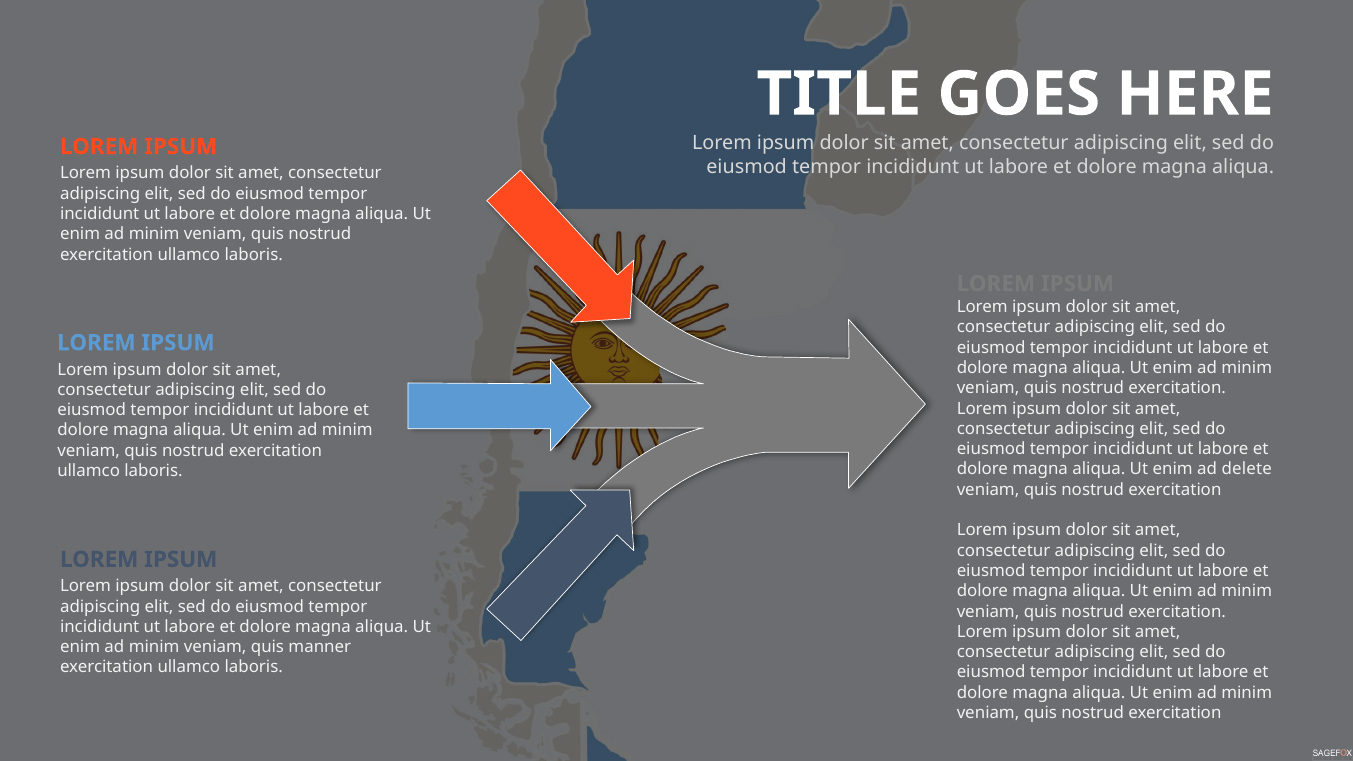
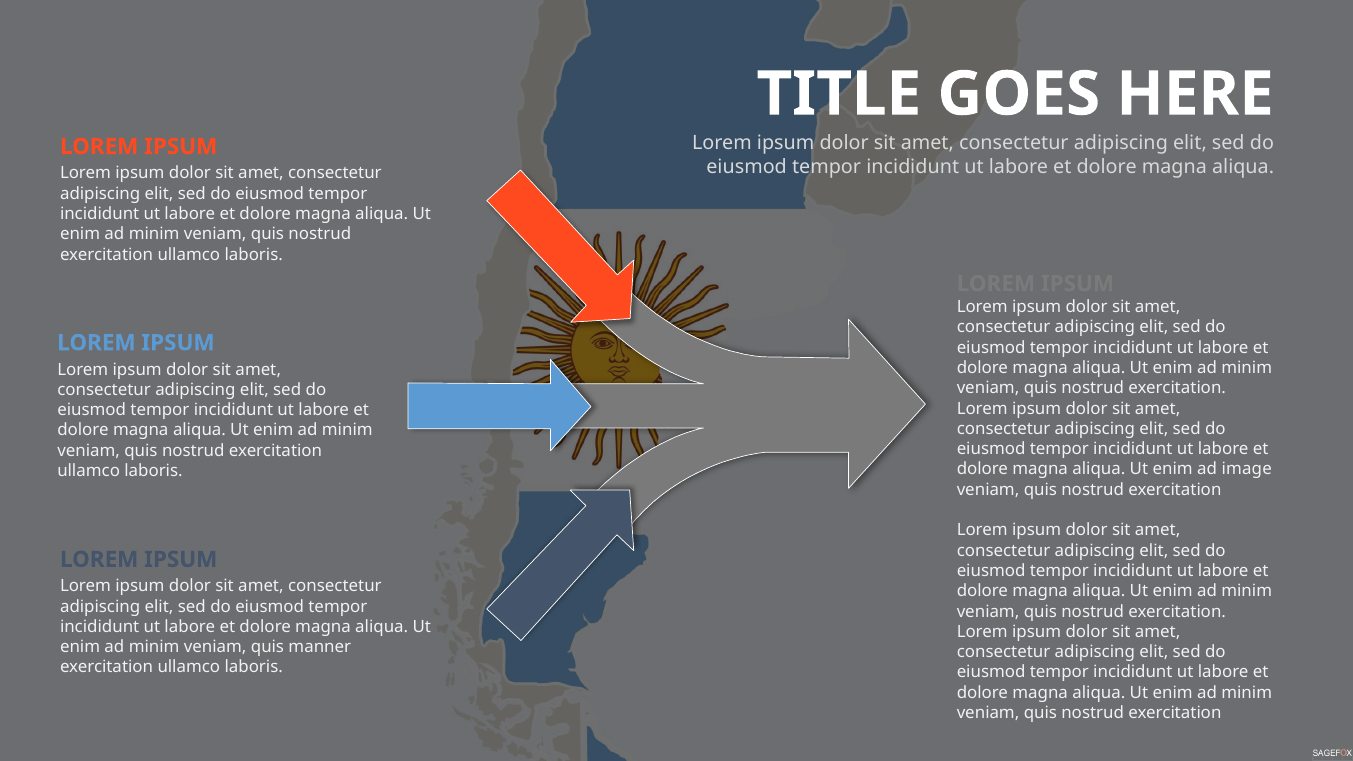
delete: delete -> image
